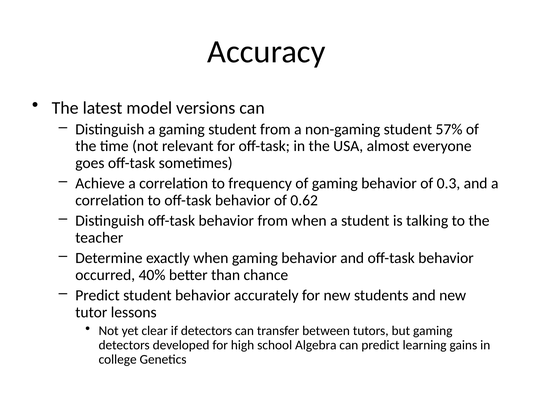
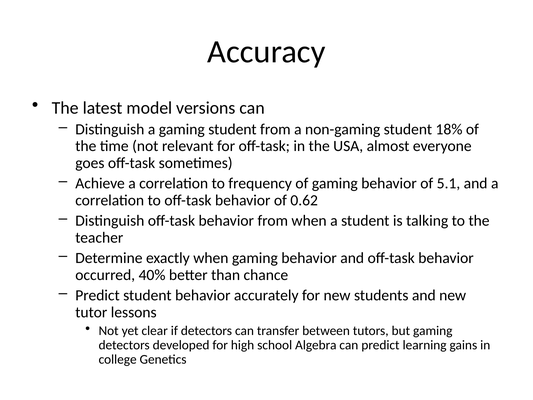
57%: 57% -> 18%
0.3: 0.3 -> 5.1
